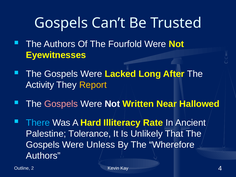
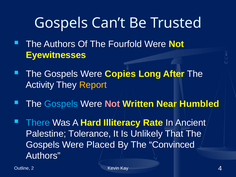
Lacked: Lacked -> Copies
Gospels at (61, 104) colour: pink -> light blue
Not at (112, 104) colour: white -> pink
Hallowed: Hallowed -> Humbled
Unless: Unless -> Placed
Wherefore: Wherefore -> Convinced
